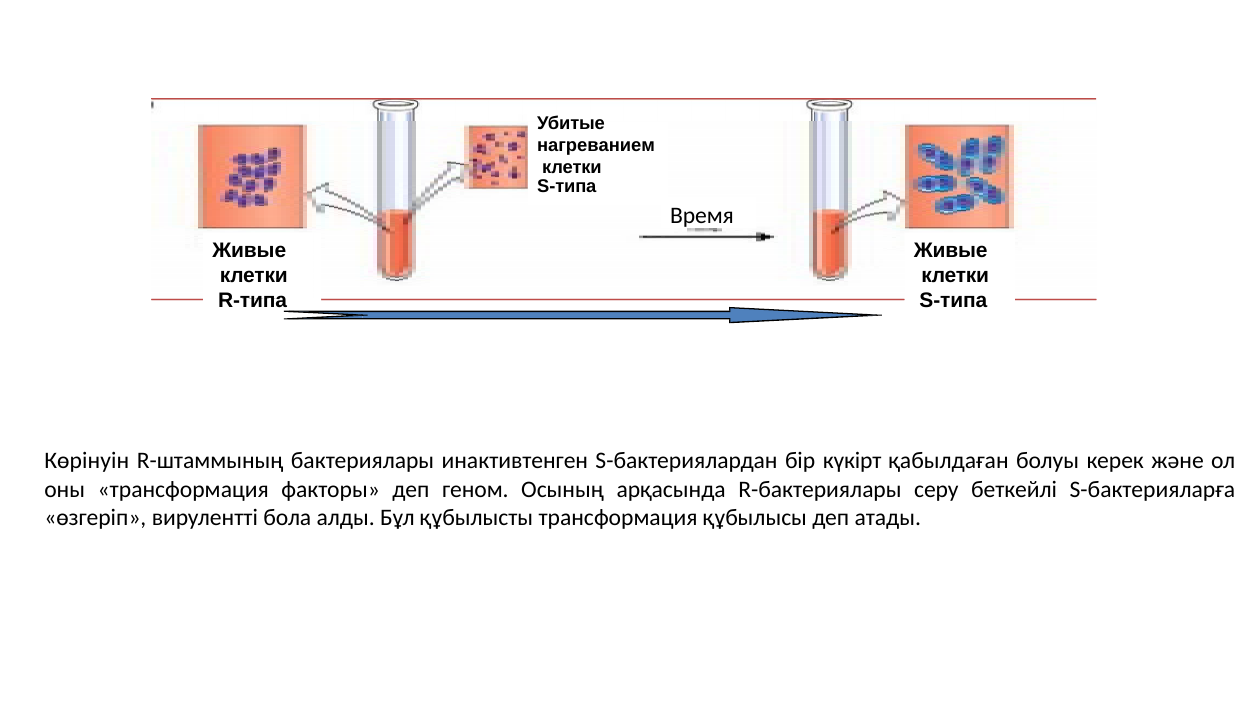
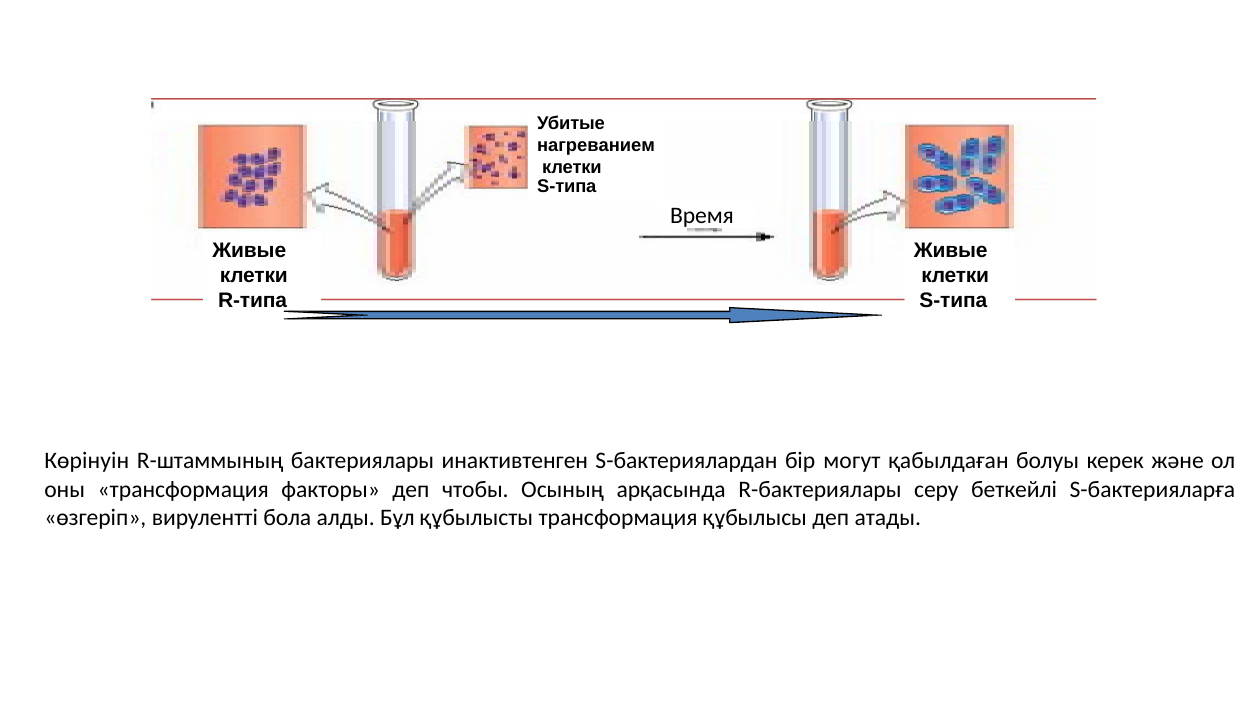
күкірт: күкірт -> могут
геном: геном -> чтобы
